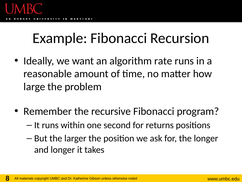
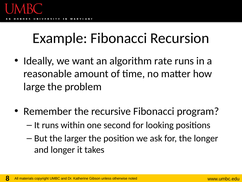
returns: returns -> looking
